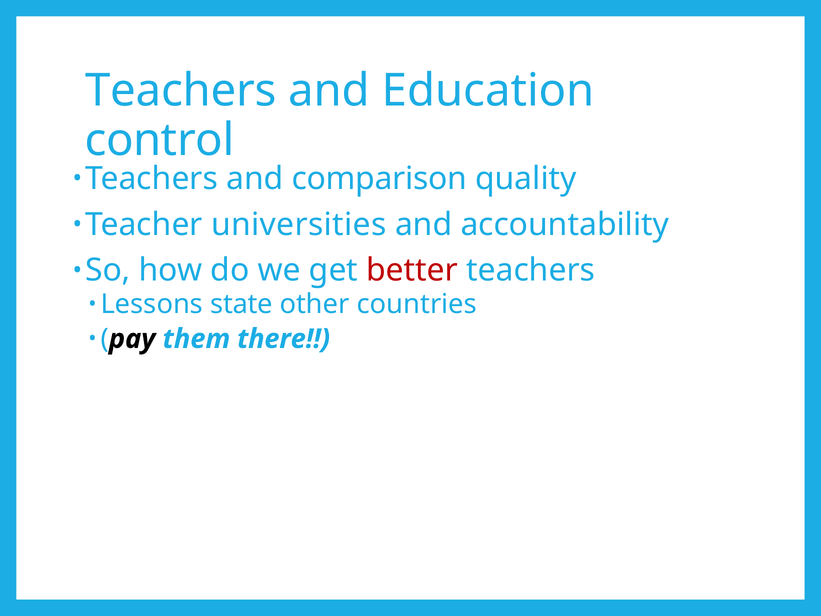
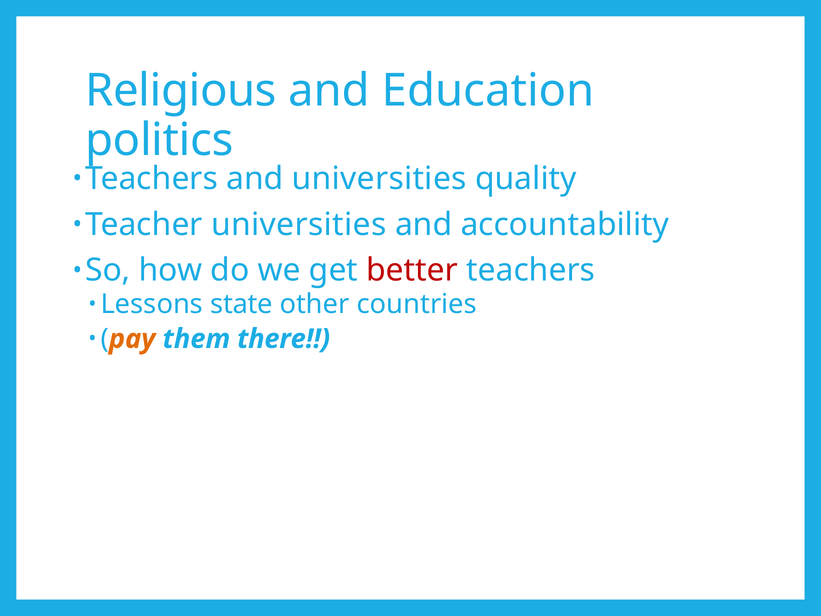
Teachers at (181, 91): Teachers -> Religious
control: control -> politics
and comparison: comparison -> universities
pay colour: black -> orange
